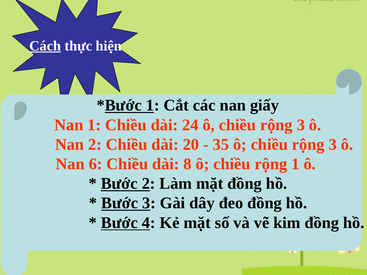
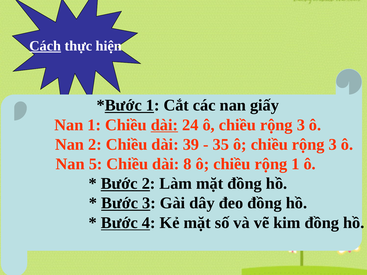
dài at (164, 125) underline: none -> present
20: 20 -> 39
6: 6 -> 5
